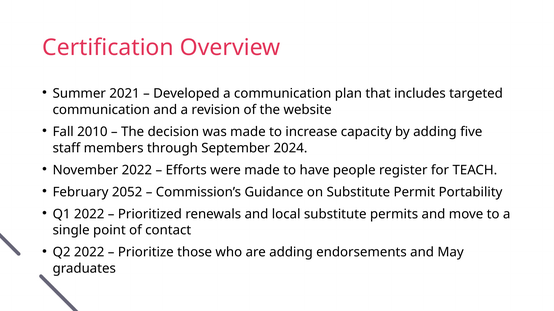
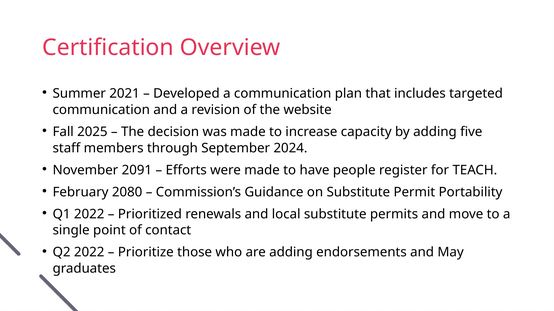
2010: 2010 -> 2025
November 2022: 2022 -> 2091
2052: 2052 -> 2080
